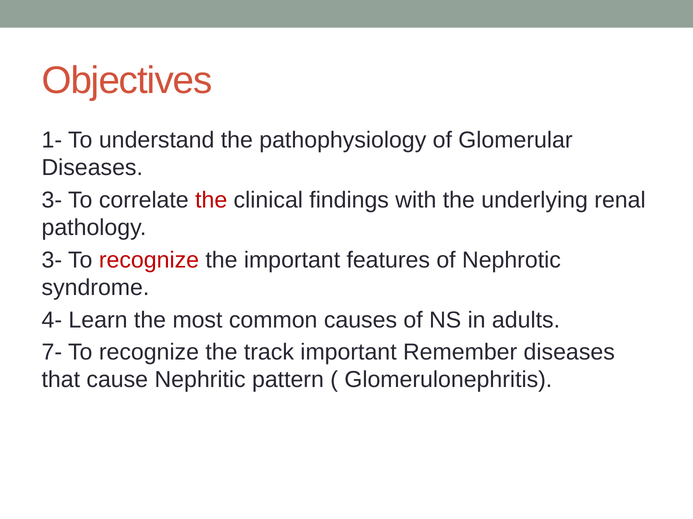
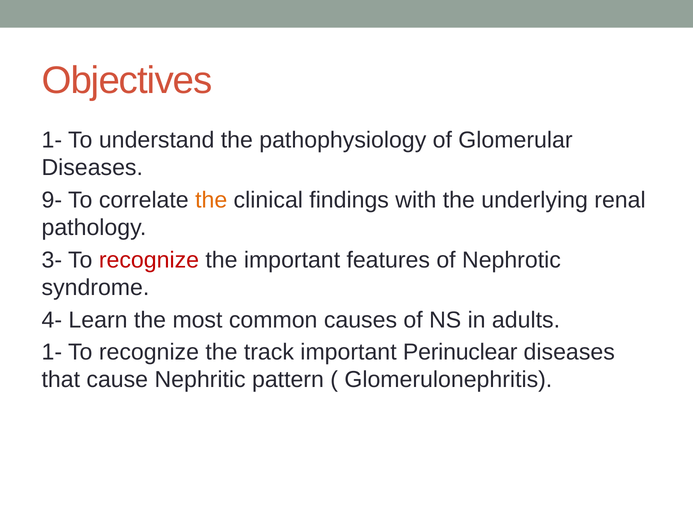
3- at (52, 200): 3- -> 9-
the at (211, 200) colour: red -> orange
7- at (52, 353): 7- -> 1-
Remember: Remember -> Perinuclear
